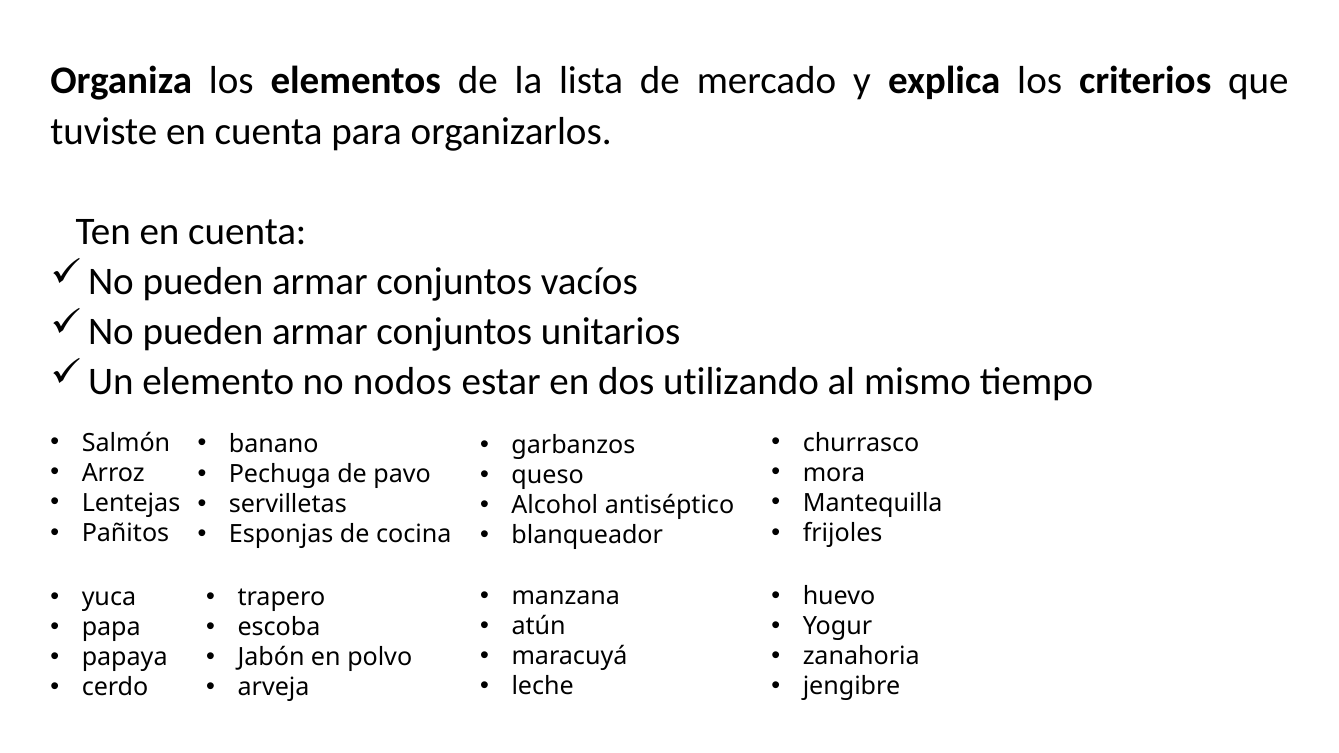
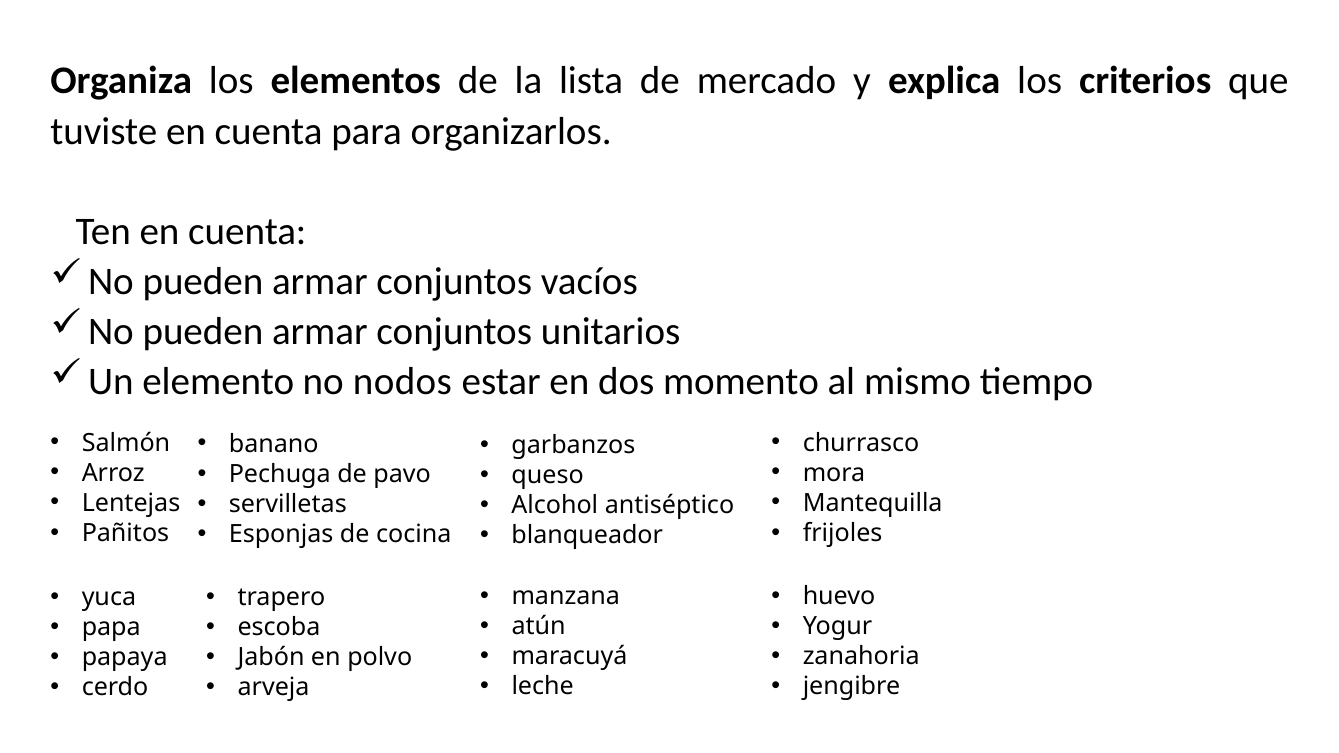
utilizando: utilizando -> momento
